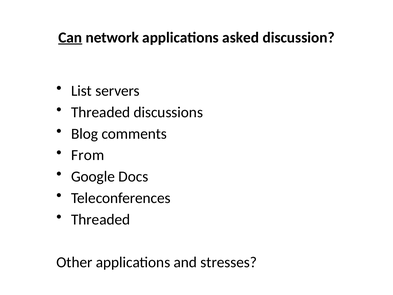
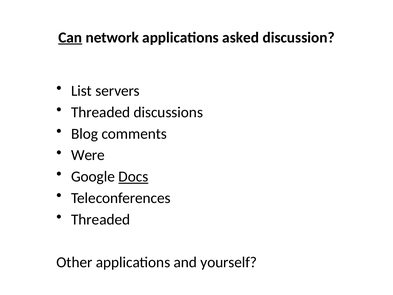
From: From -> Were
Docs underline: none -> present
stresses: stresses -> yourself
